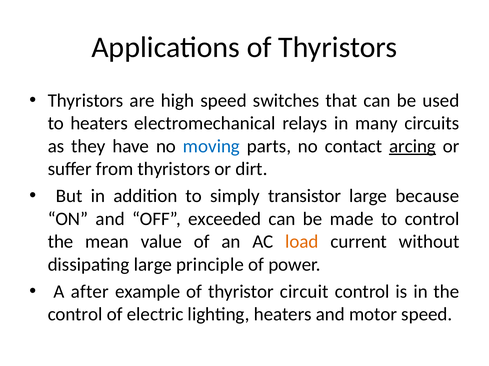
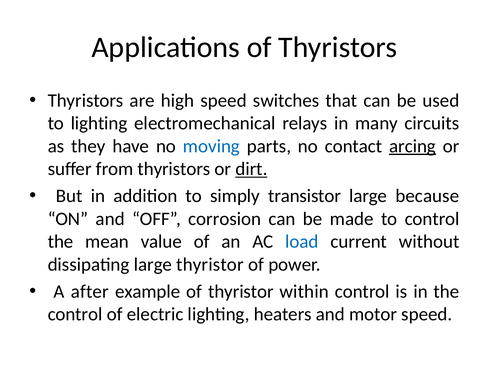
to heaters: heaters -> lighting
dirt underline: none -> present
exceeded: exceeded -> corrosion
load colour: orange -> blue
large principle: principle -> thyristor
circuit: circuit -> within
